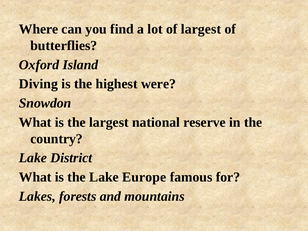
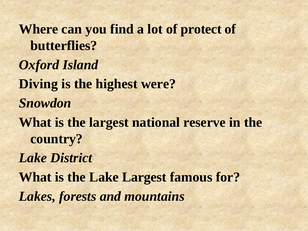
of largest: largest -> protect
Lake Europe: Europe -> Largest
